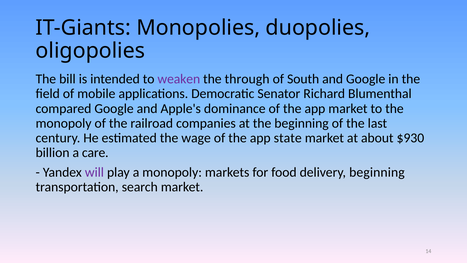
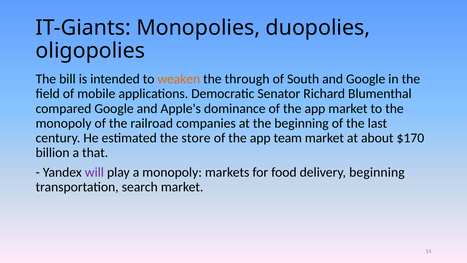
weaken colour: purple -> orange
wage: wage -> store
state: state -> team
$930: $930 -> $170
care: care -> that
